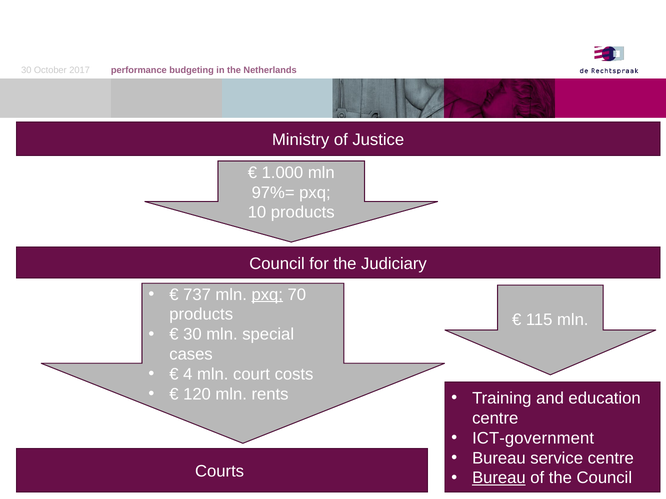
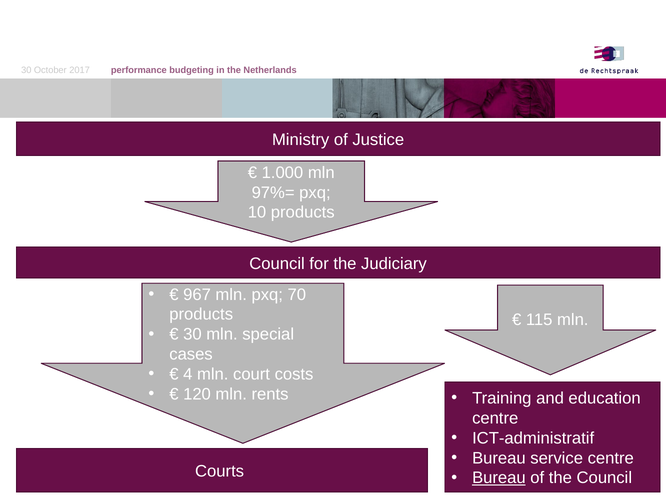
737: 737 -> 967
pxq at (267, 295) underline: present -> none
ICT-government: ICT-government -> ICT-administratif
